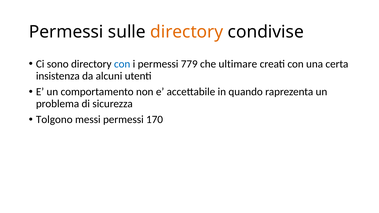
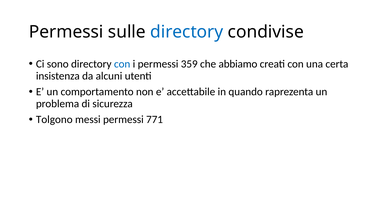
directory at (187, 32) colour: orange -> blue
779: 779 -> 359
ultimare: ultimare -> abbiamo
170: 170 -> 771
